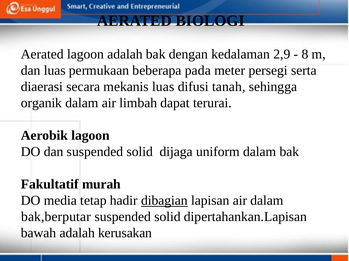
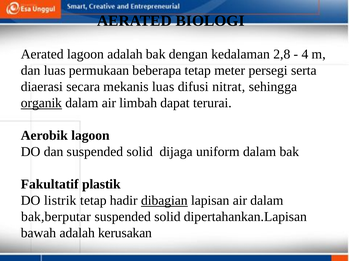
2,9: 2,9 -> 2,8
8: 8 -> 4
beberapa pada: pada -> tetap
tanah: tanah -> nitrat
organik underline: none -> present
murah: murah -> plastik
media: media -> listrik
